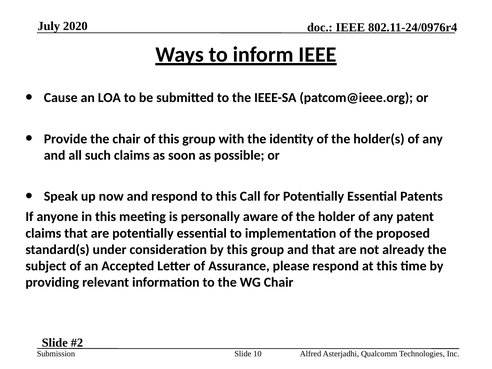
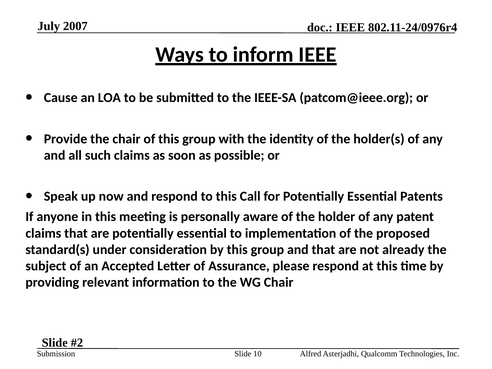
2020: 2020 -> 2007
